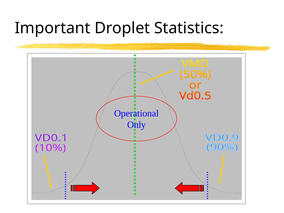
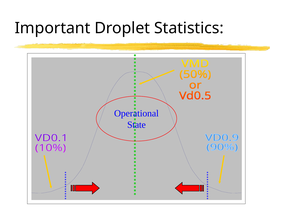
Only: Only -> State
